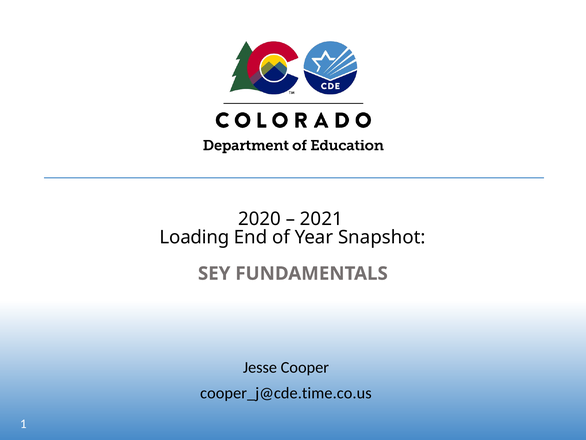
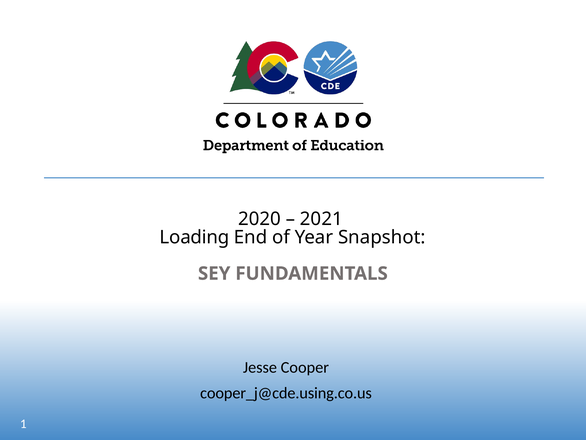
cooper_j@cde.time.co.us: cooper_j@cde.time.co.us -> cooper_j@cde.using.co.us
